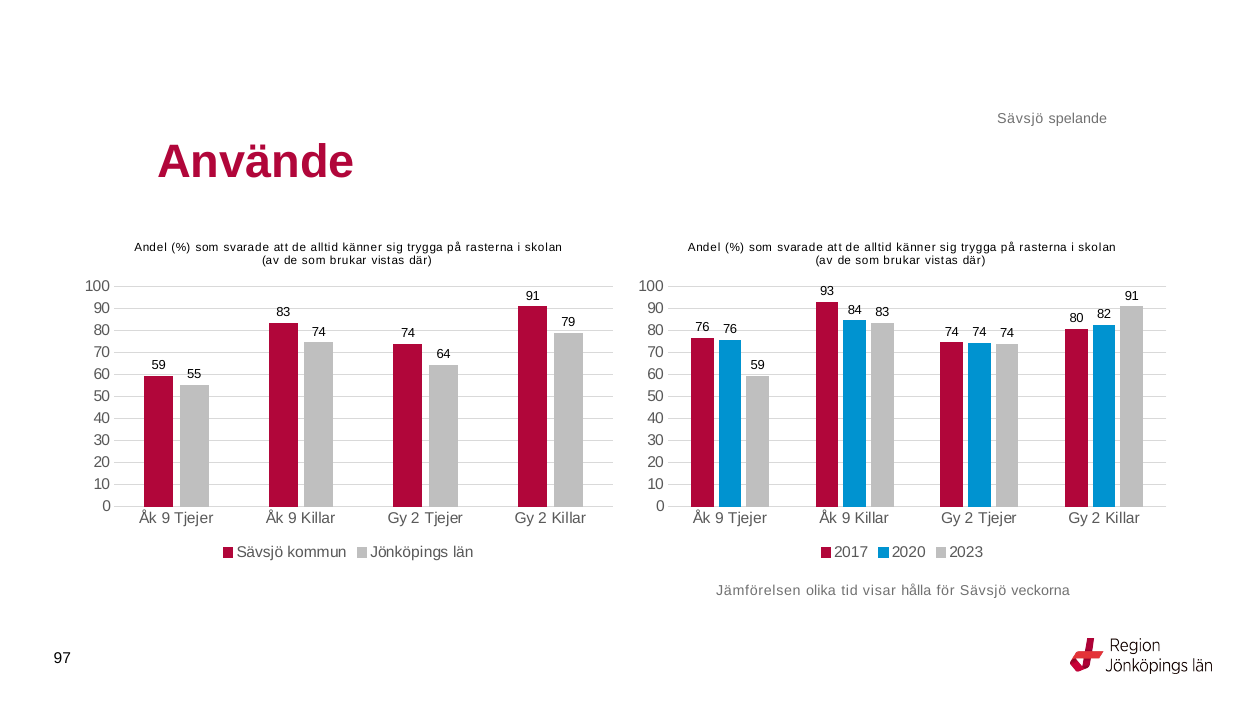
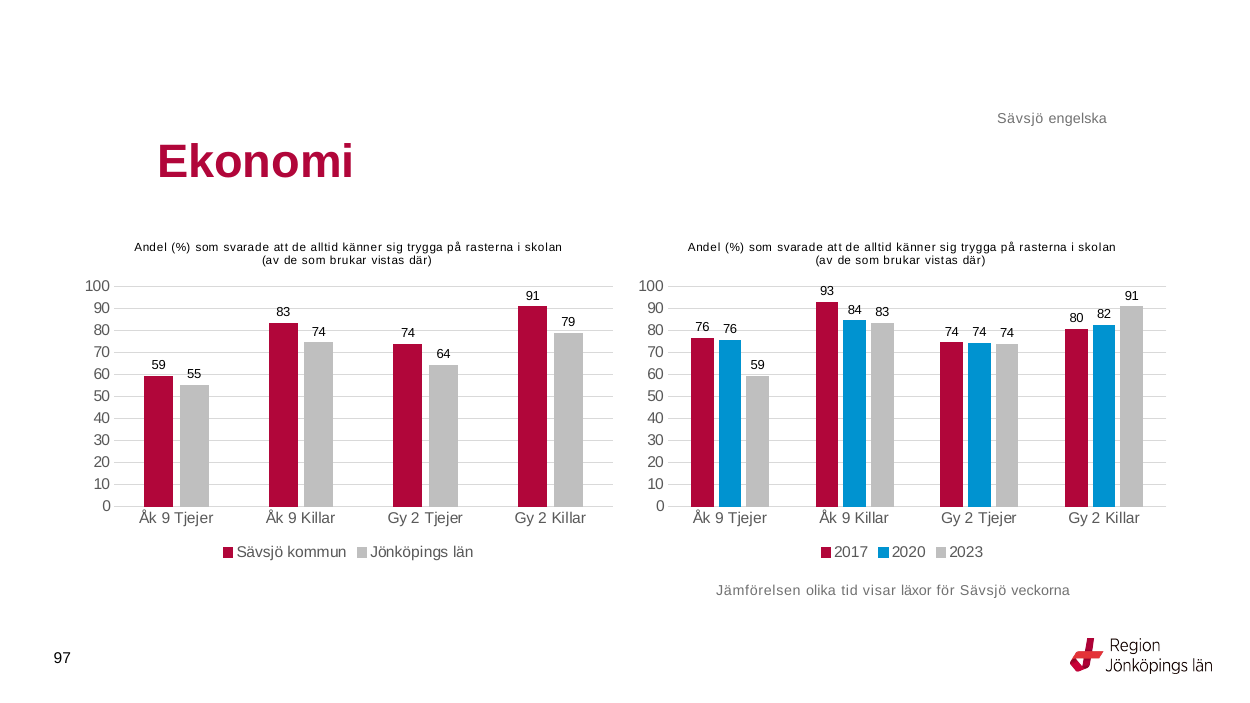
spelande: spelande -> engelska
Använde: Använde -> Ekonomi
hålla: hålla -> läxor
